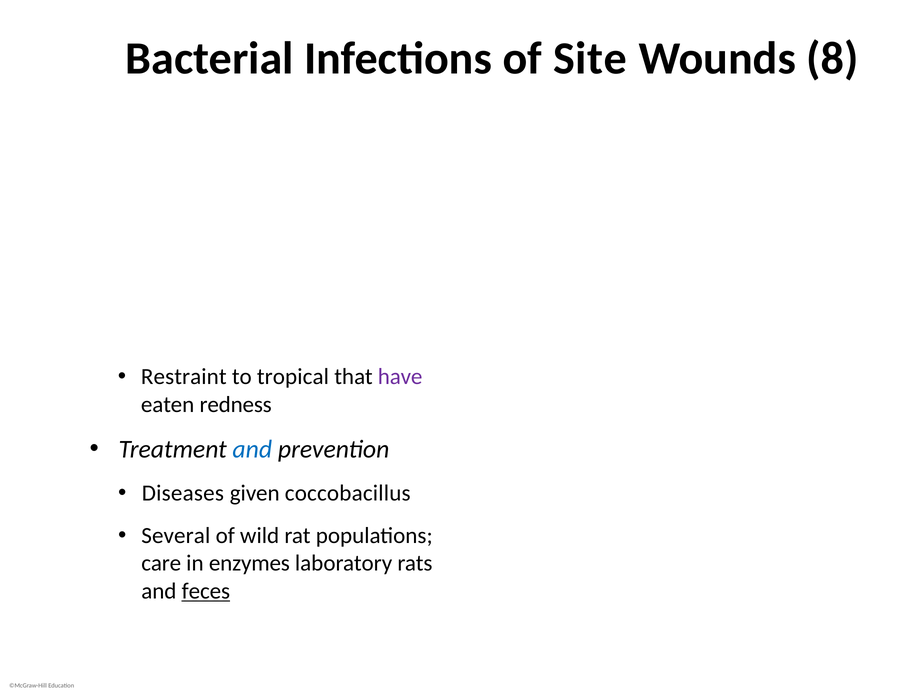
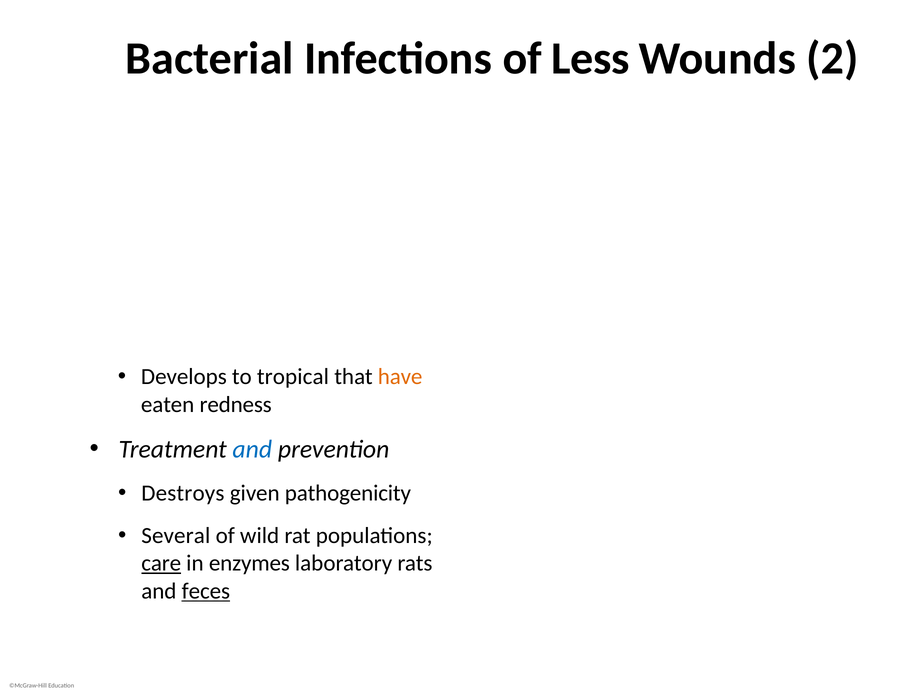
Site: Site -> Less
8: 8 -> 2
Restraint: Restraint -> Develops
have colour: purple -> orange
Diseases: Diseases -> Destroys
coccobacillus: coccobacillus -> pathogenicity
care underline: none -> present
